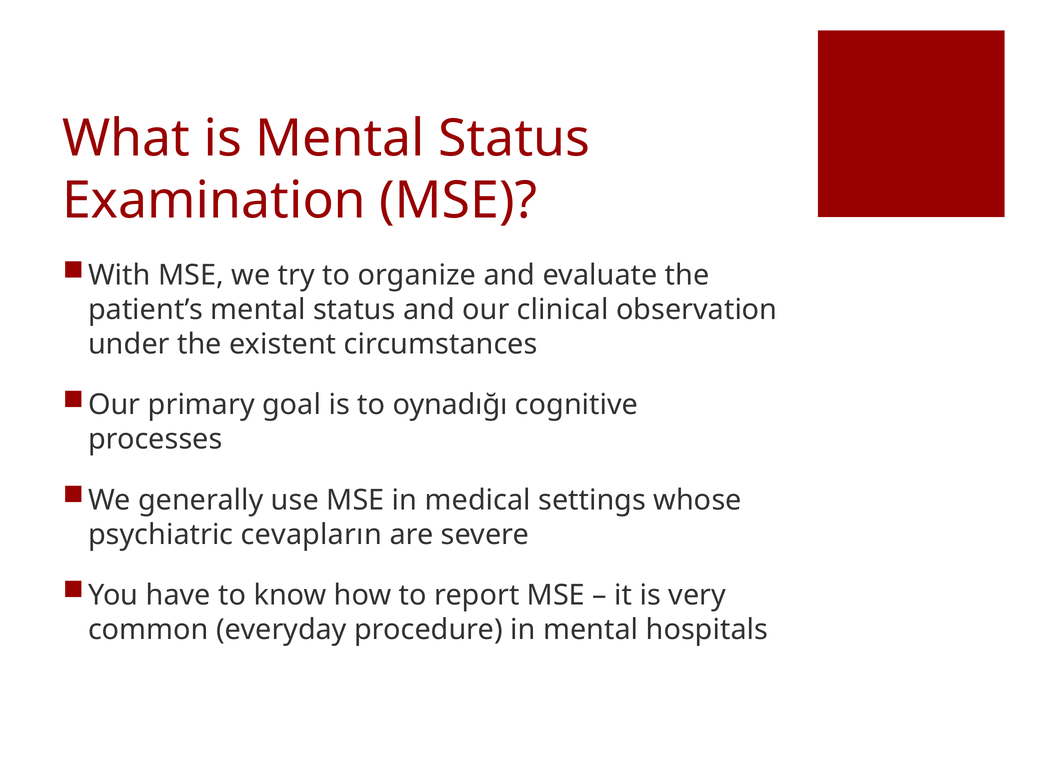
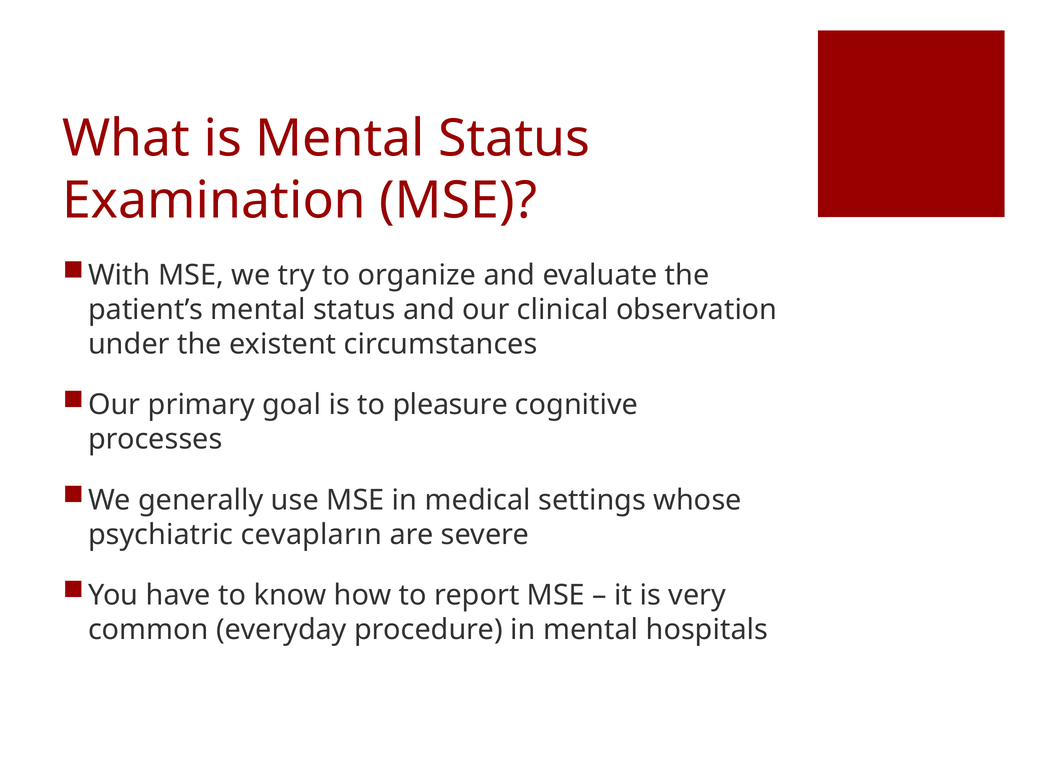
oynadığı: oynadığı -> pleasure
